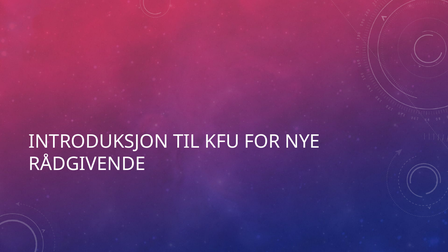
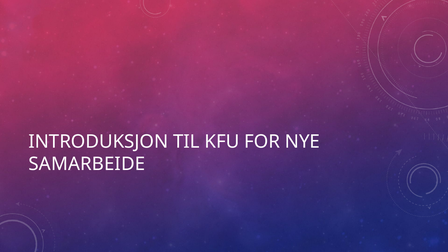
RÅDGIVENDE: RÅDGIVENDE -> SAMARBEIDE
